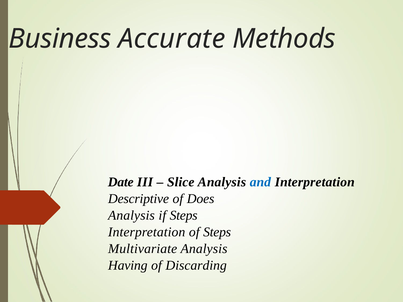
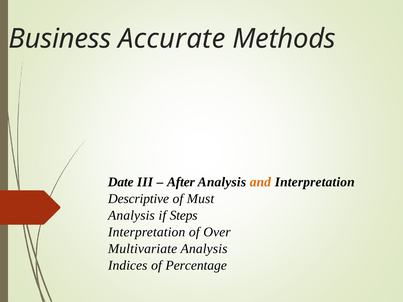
Slice: Slice -> After
and colour: blue -> orange
Does: Does -> Must
of Steps: Steps -> Over
Having: Having -> Indices
Discarding: Discarding -> Percentage
